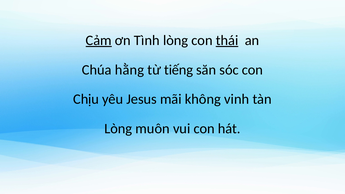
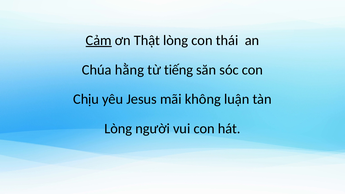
Tình: Tình -> Thật
thái underline: present -> none
vinh: vinh -> luận
muôn: muôn -> người
